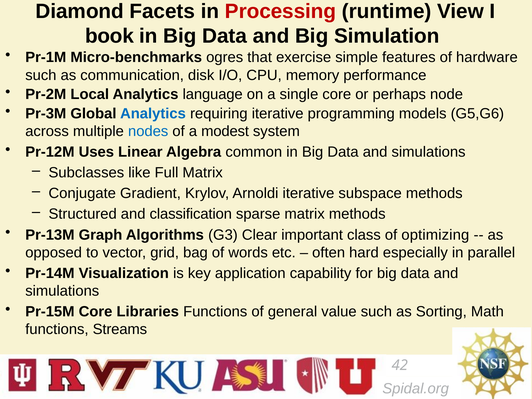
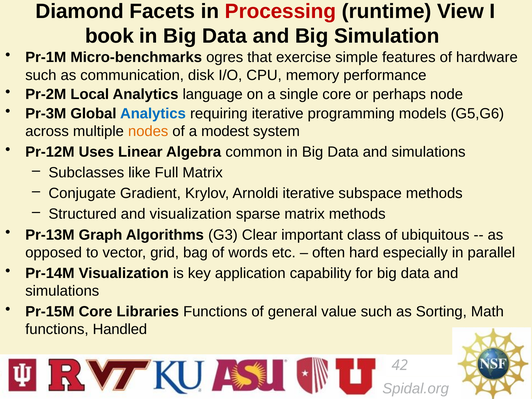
nodes colour: blue -> orange
and classification: classification -> visualization
optimizing: optimizing -> ubiquitous
Streams: Streams -> Handled
